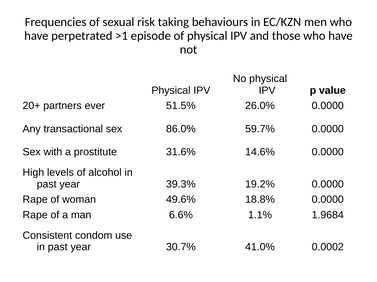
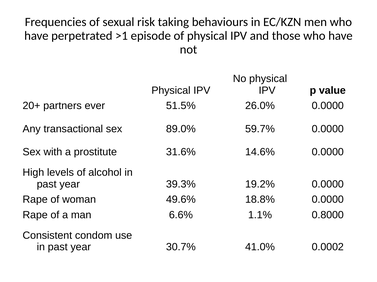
86.0%: 86.0% -> 89.0%
1.9684: 1.9684 -> 0.8000
